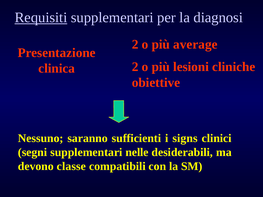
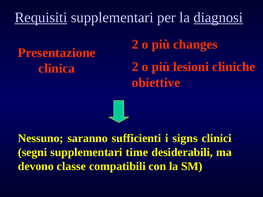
diagnosi underline: none -> present
average: average -> changes
nelle: nelle -> time
